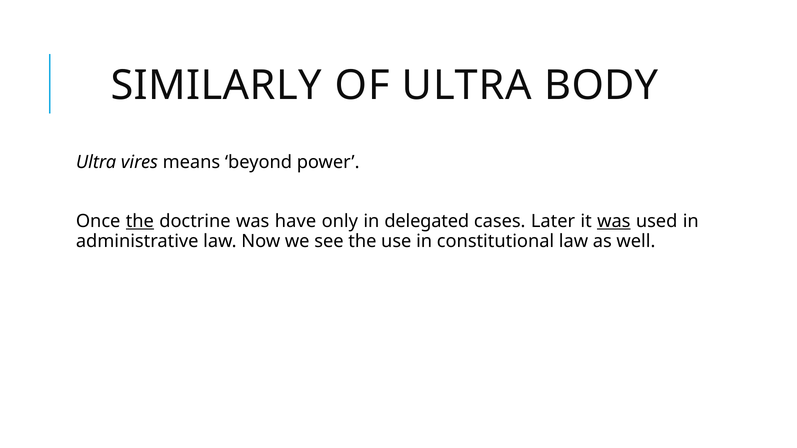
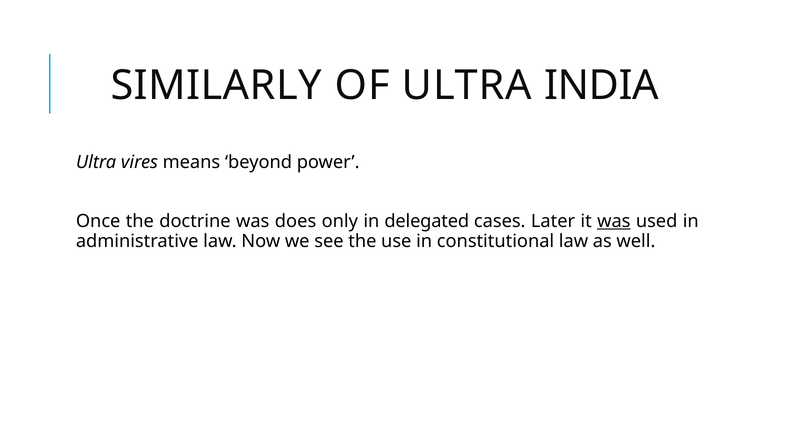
BODY: BODY -> INDIA
the at (140, 221) underline: present -> none
have: have -> does
